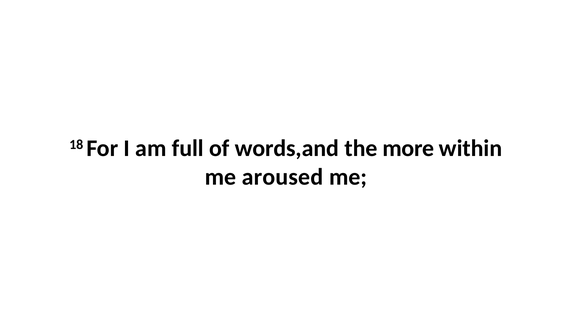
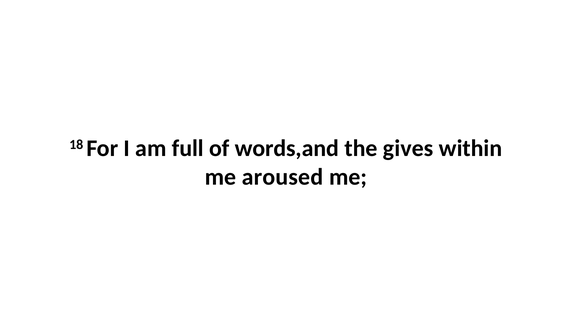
more: more -> gives
